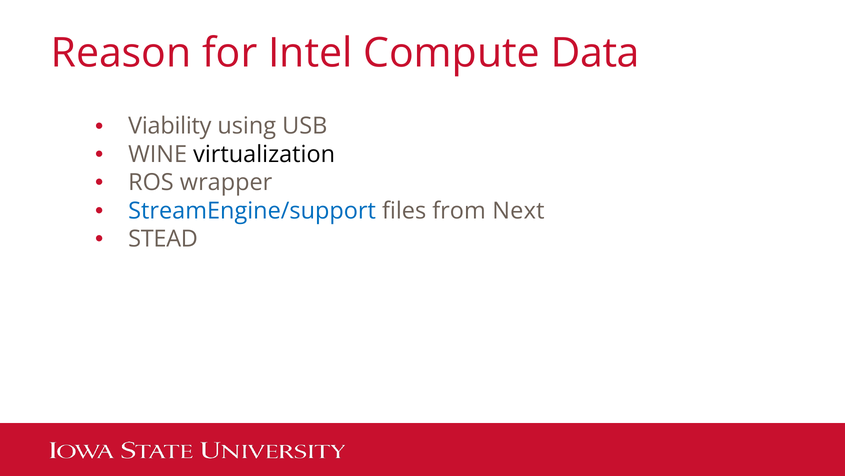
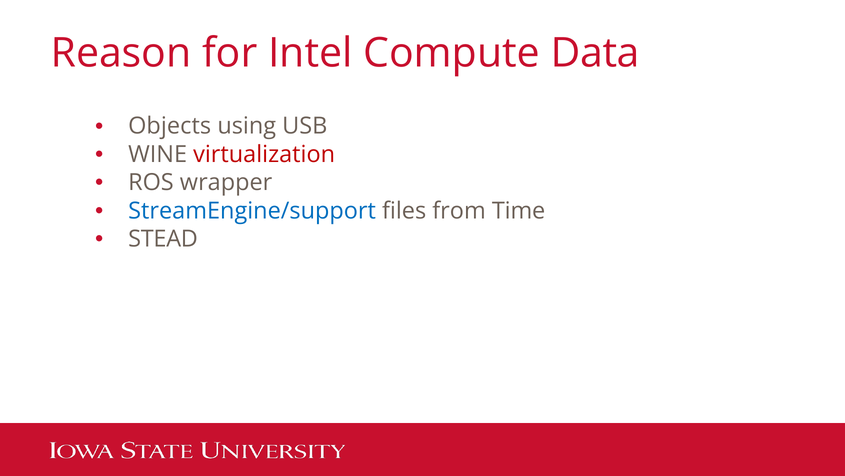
Viability: Viability -> Objects
virtualization colour: black -> red
Next: Next -> Time
